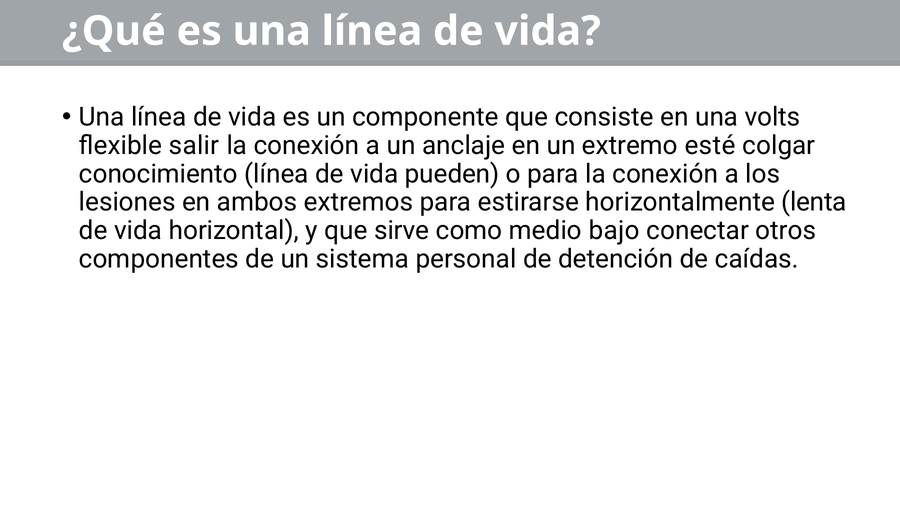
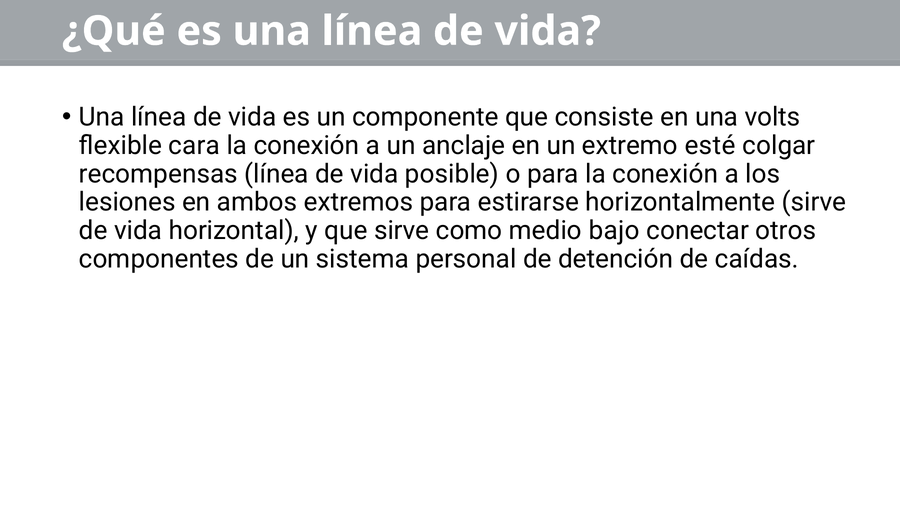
salir: salir -> cara
conocimiento: conocimiento -> recompensas
pueden: pueden -> posible
horizontalmente lenta: lenta -> sirve
